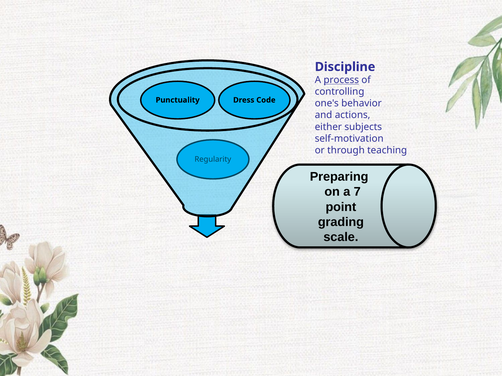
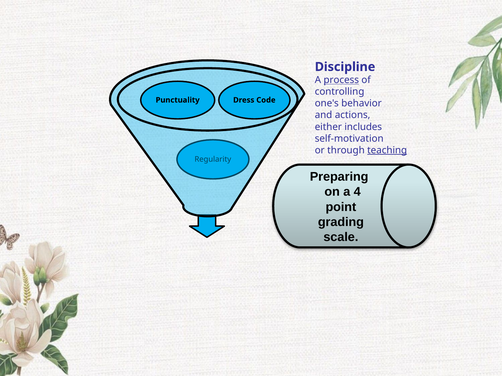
subjects: subjects -> includes
teaching underline: none -> present
7: 7 -> 4
